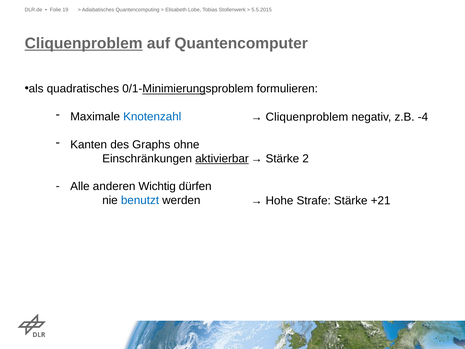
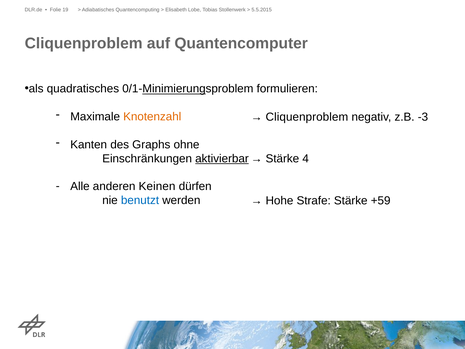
Cliquenproblem at (84, 43) underline: present -> none
Knotenzahl colour: blue -> orange
-4: -4 -> -3
2: 2 -> 4
Wichtig: Wichtig -> Keinen
+21: +21 -> +59
